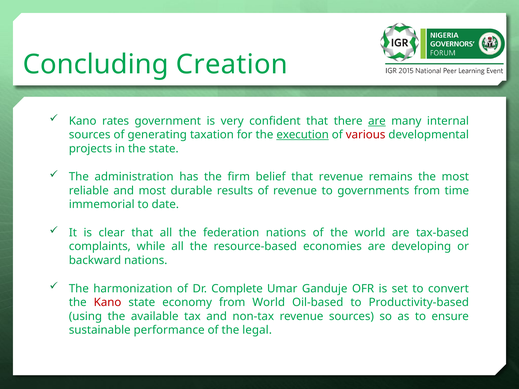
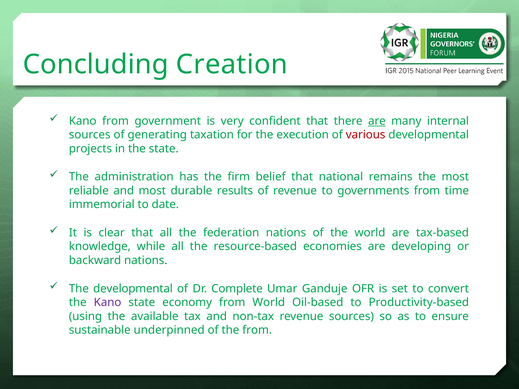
Kano rates: rates -> from
execution underline: present -> none
that revenue: revenue -> national
complaints: complaints -> knowledge
The harmonization: harmonization -> developmental
Kano at (108, 303) colour: red -> purple
performance: performance -> underpinned
the legal: legal -> from
